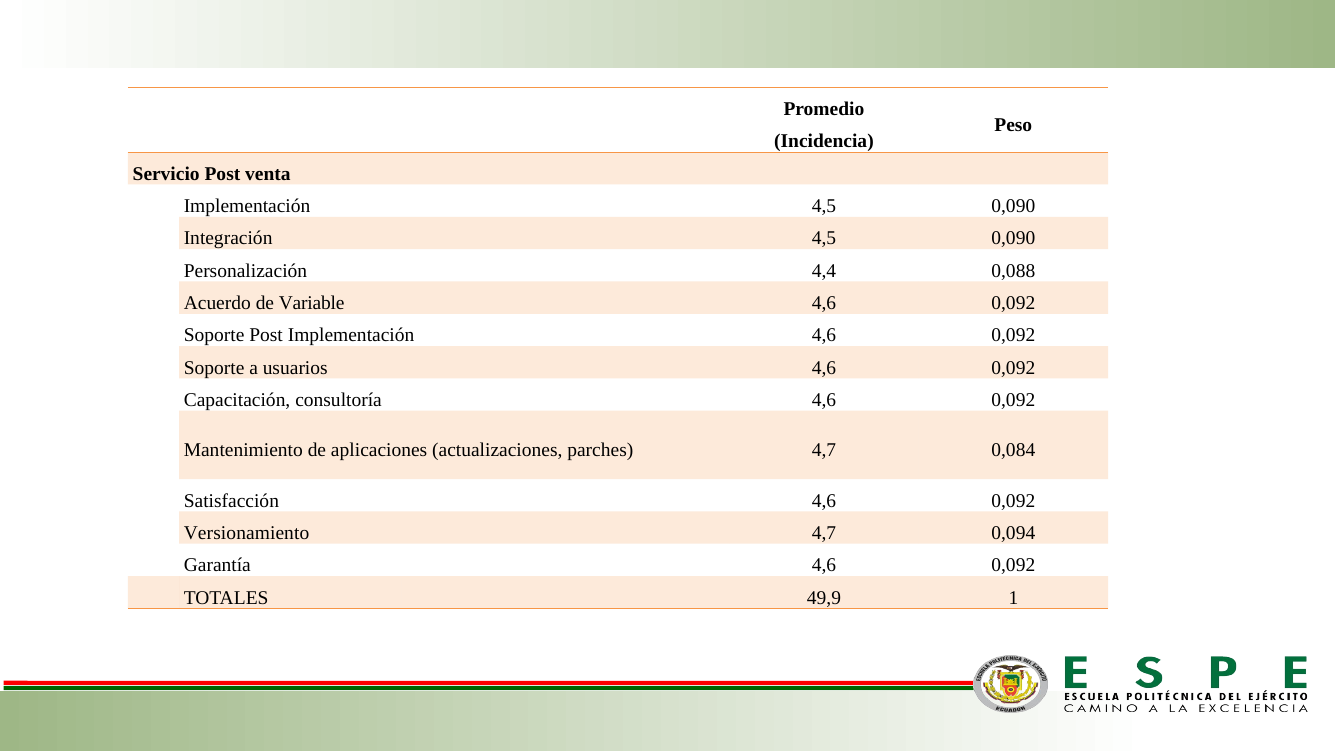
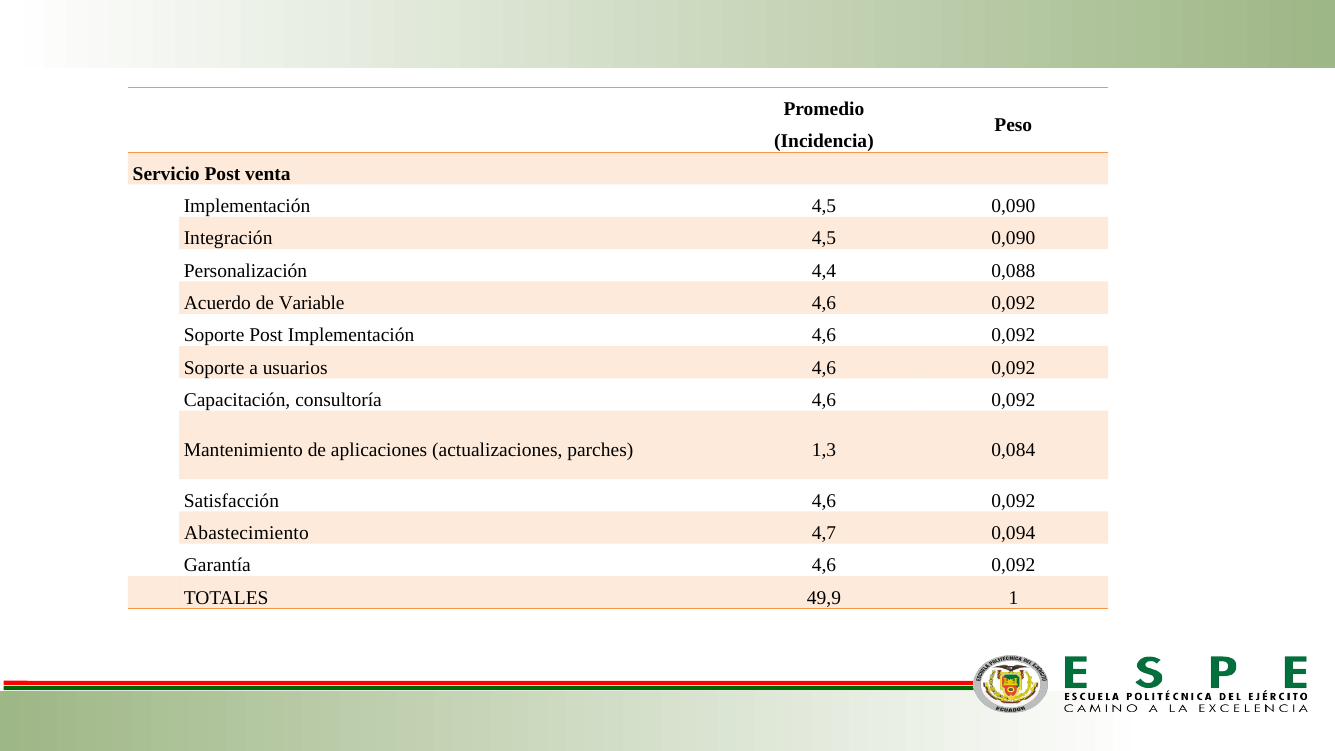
parches 4,7: 4,7 -> 1,3
Versionamiento: Versionamiento -> Abastecimiento
